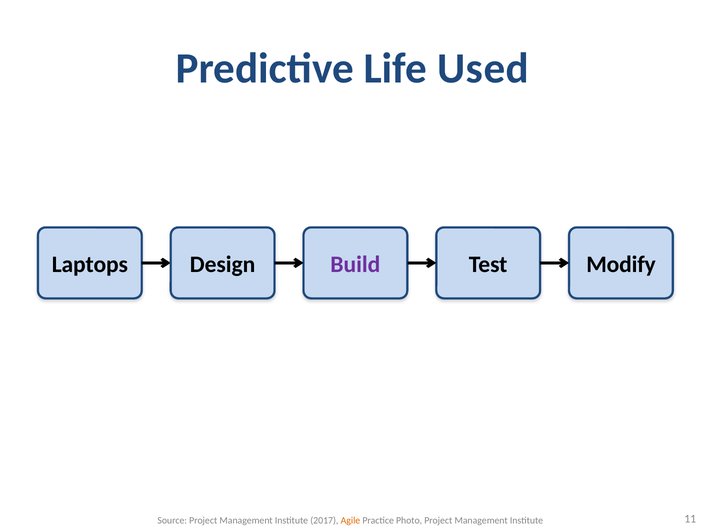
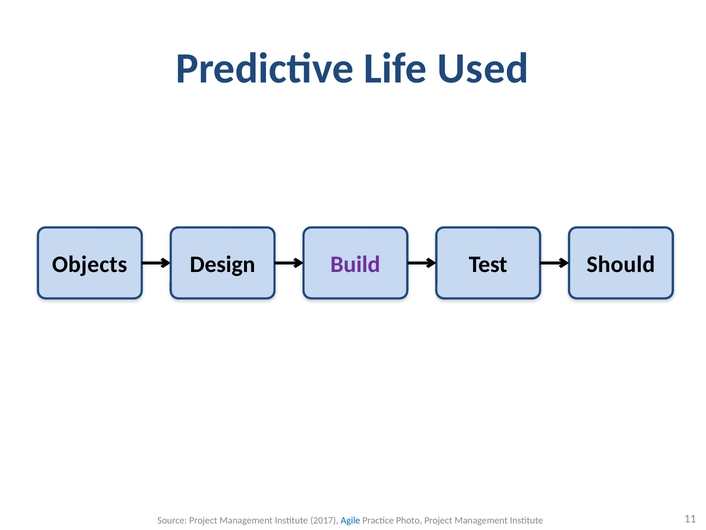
Laptops: Laptops -> Objects
Modify: Modify -> Should
Agile colour: orange -> blue
